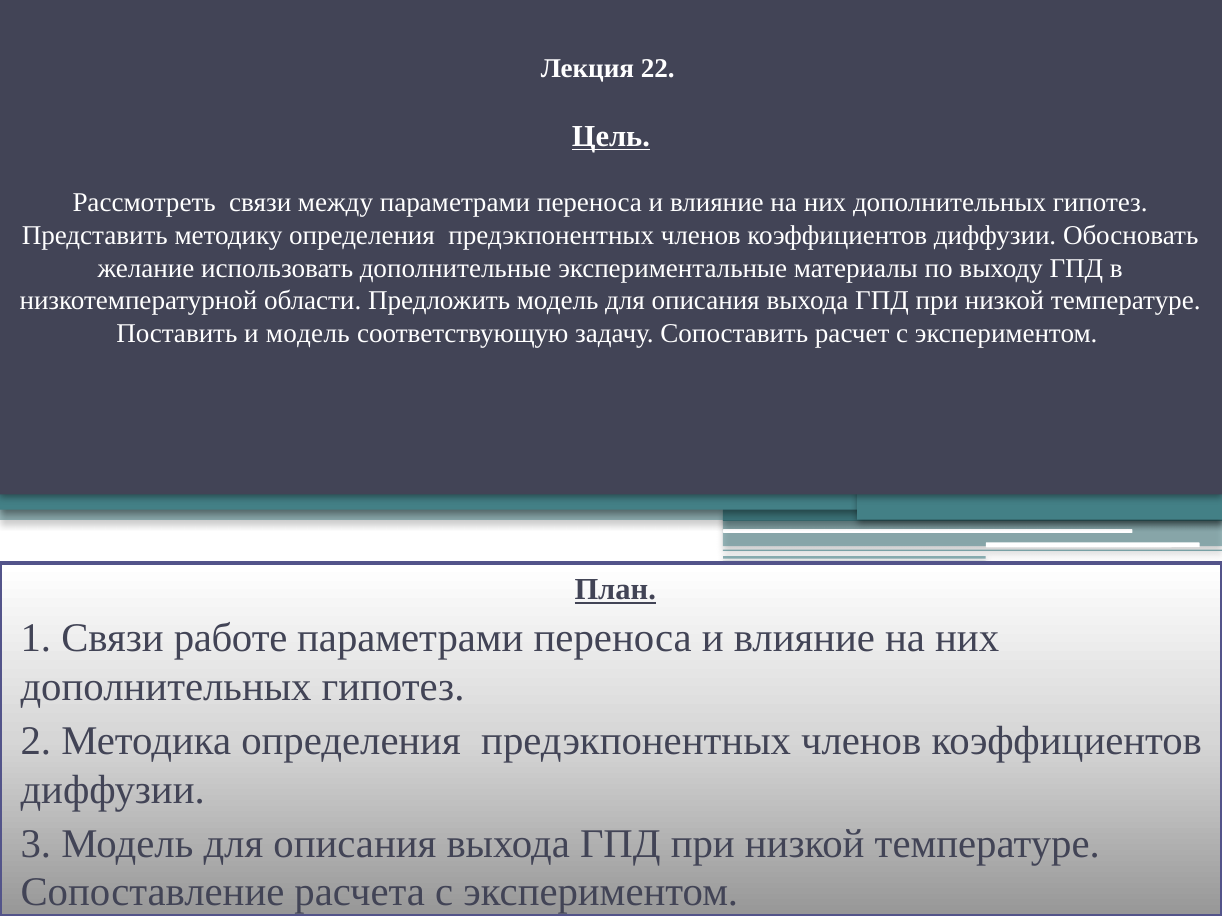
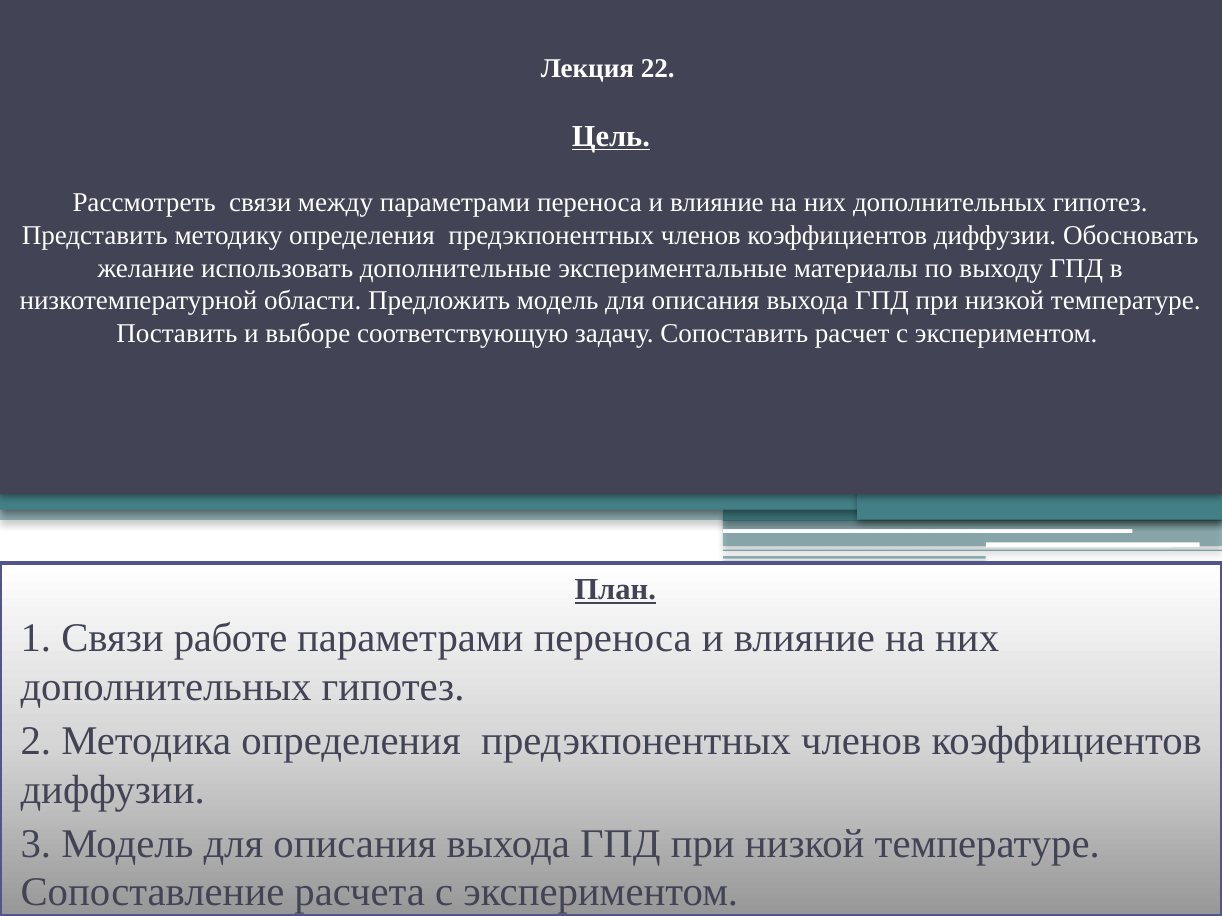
и модель: модель -> выборе
